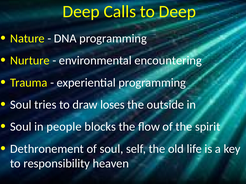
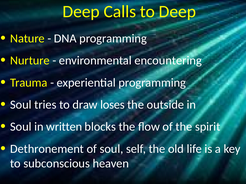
people: people -> written
responsibility: responsibility -> subconscious
